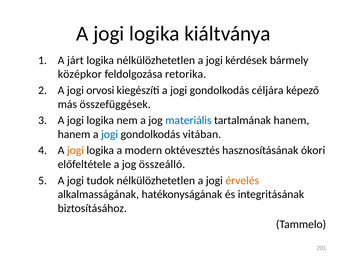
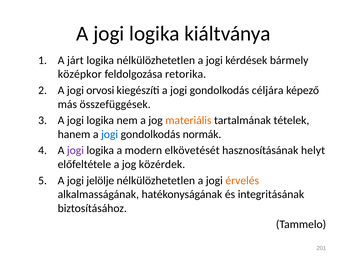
materiális colour: blue -> orange
tartalmának hanem: hanem -> tételek
vitában: vitában -> normák
jogi at (75, 151) colour: orange -> purple
oktévesztés: oktévesztés -> elkövetését
ókori: ókori -> helyt
összeálló: összeálló -> közérdek
tudok: tudok -> jelölje
